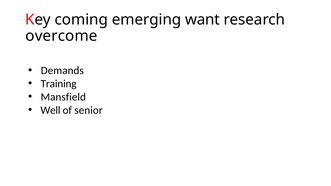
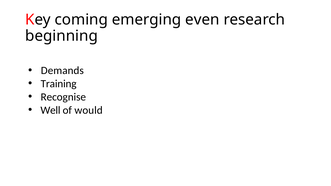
want: want -> even
overcome: overcome -> beginning
Mansfield: Mansfield -> Recognise
senior: senior -> would
